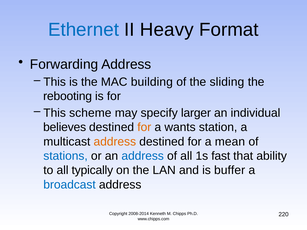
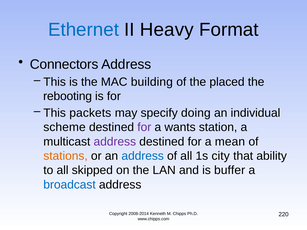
Forwarding: Forwarding -> Connectors
sliding: sliding -> placed
scheme: scheme -> packets
larger: larger -> doing
believes: believes -> scheme
for at (144, 127) colour: orange -> purple
address at (115, 142) colour: orange -> purple
stations colour: blue -> orange
fast: fast -> city
typically: typically -> skipped
